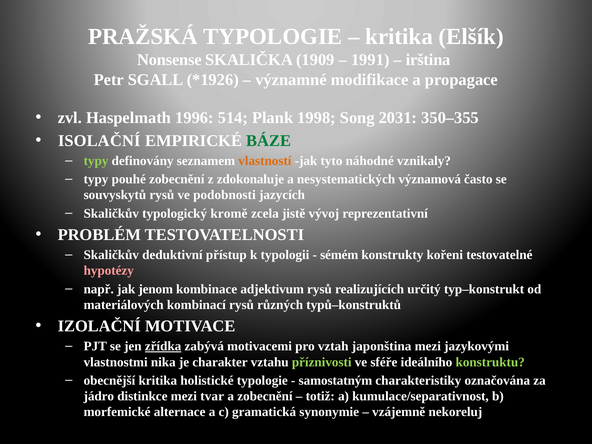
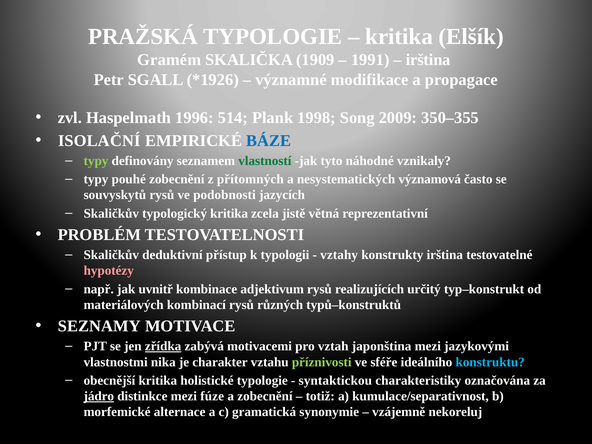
Nonsense: Nonsense -> Gramém
2031: 2031 -> 2009
BÁZE colour: green -> blue
vlastností colour: orange -> green
zdokonaluje: zdokonaluje -> přítomných
typologický kromě: kromě -> kritika
vývoj: vývoj -> větná
sémém: sémém -> vztahy
konstrukty kořeni: kořeni -> irština
jenom: jenom -> uvnitř
IZOLAČNÍ: IZOLAČNÍ -> SEZNAMY
konstruktu colour: light green -> light blue
samostatným: samostatným -> syntaktickou
jádro underline: none -> present
tvar: tvar -> fúze
